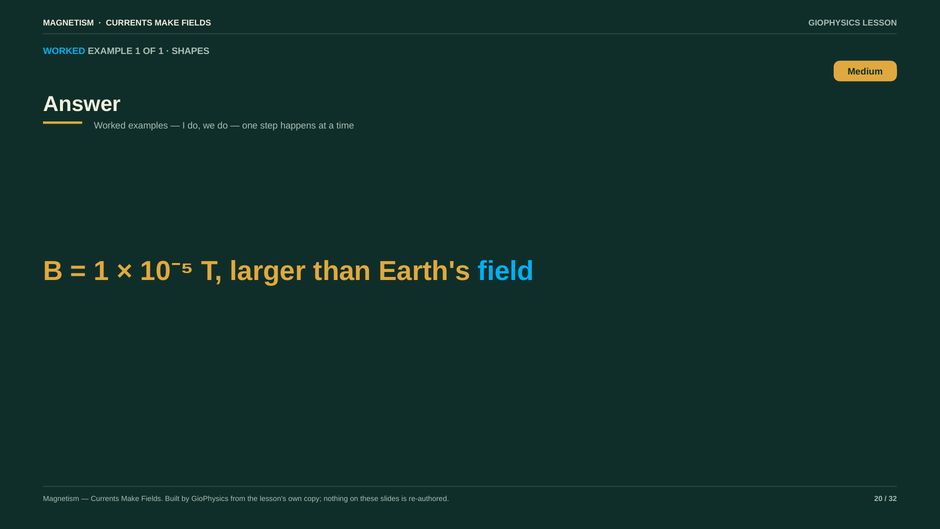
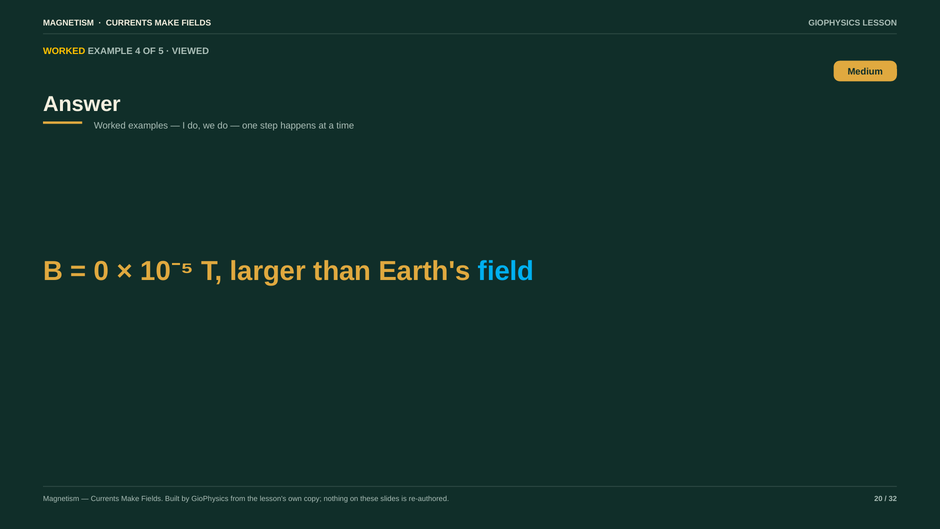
WORKED at (64, 51) colour: light blue -> yellow
EXAMPLE 1: 1 -> 4
OF 1: 1 -> 5
SHAPES: SHAPES -> VIEWED
1 at (102, 271): 1 -> 0
